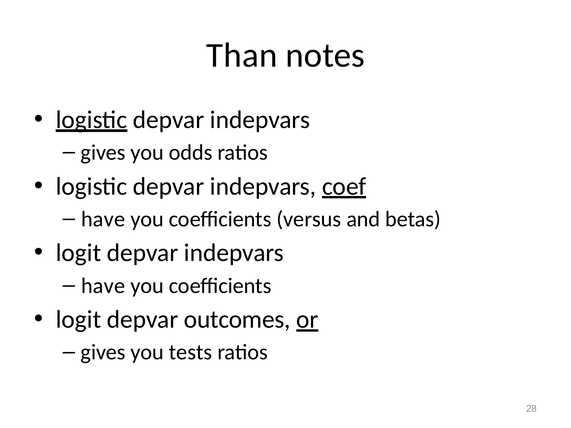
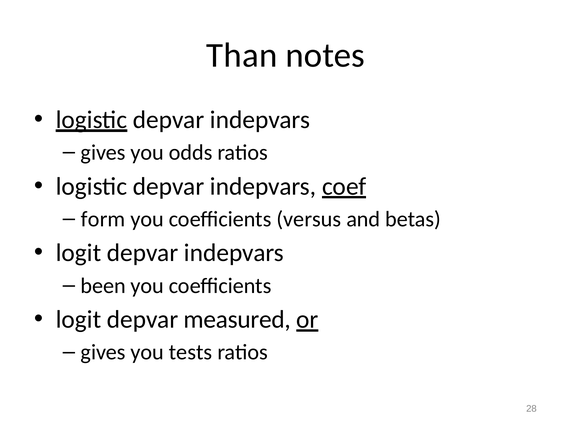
have at (103, 219): have -> form
have at (103, 286): have -> been
outcomes: outcomes -> measured
